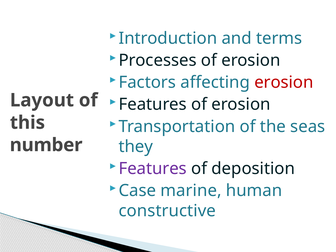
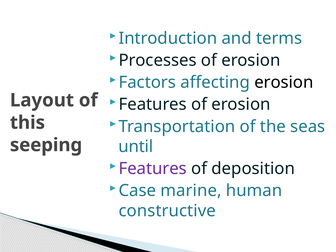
erosion at (284, 82) colour: red -> black
number: number -> seeping
they: they -> until
